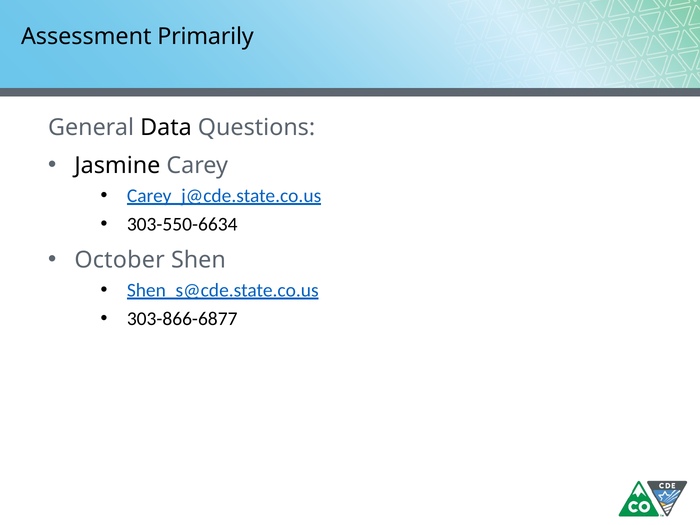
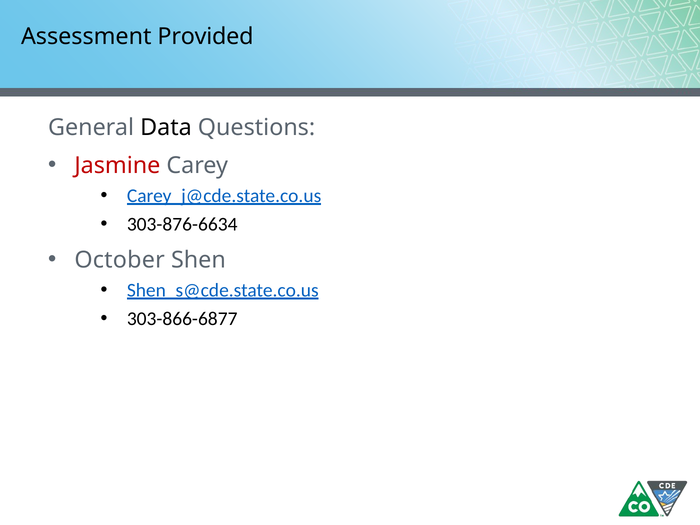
Primarily: Primarily -> Provided
Jasmine colour: black -> red
303-550-6634: 303-550-6634 -> 303-876-6634
